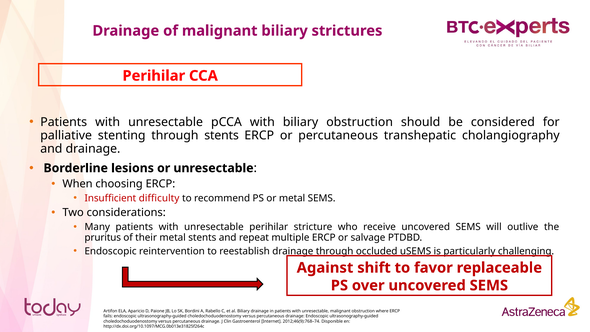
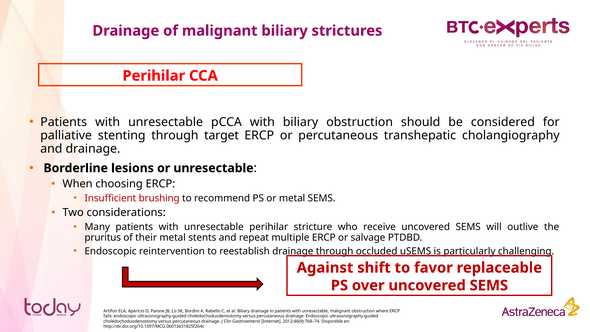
through stents: stents -> target
difficulty: difficulty -> brushing
